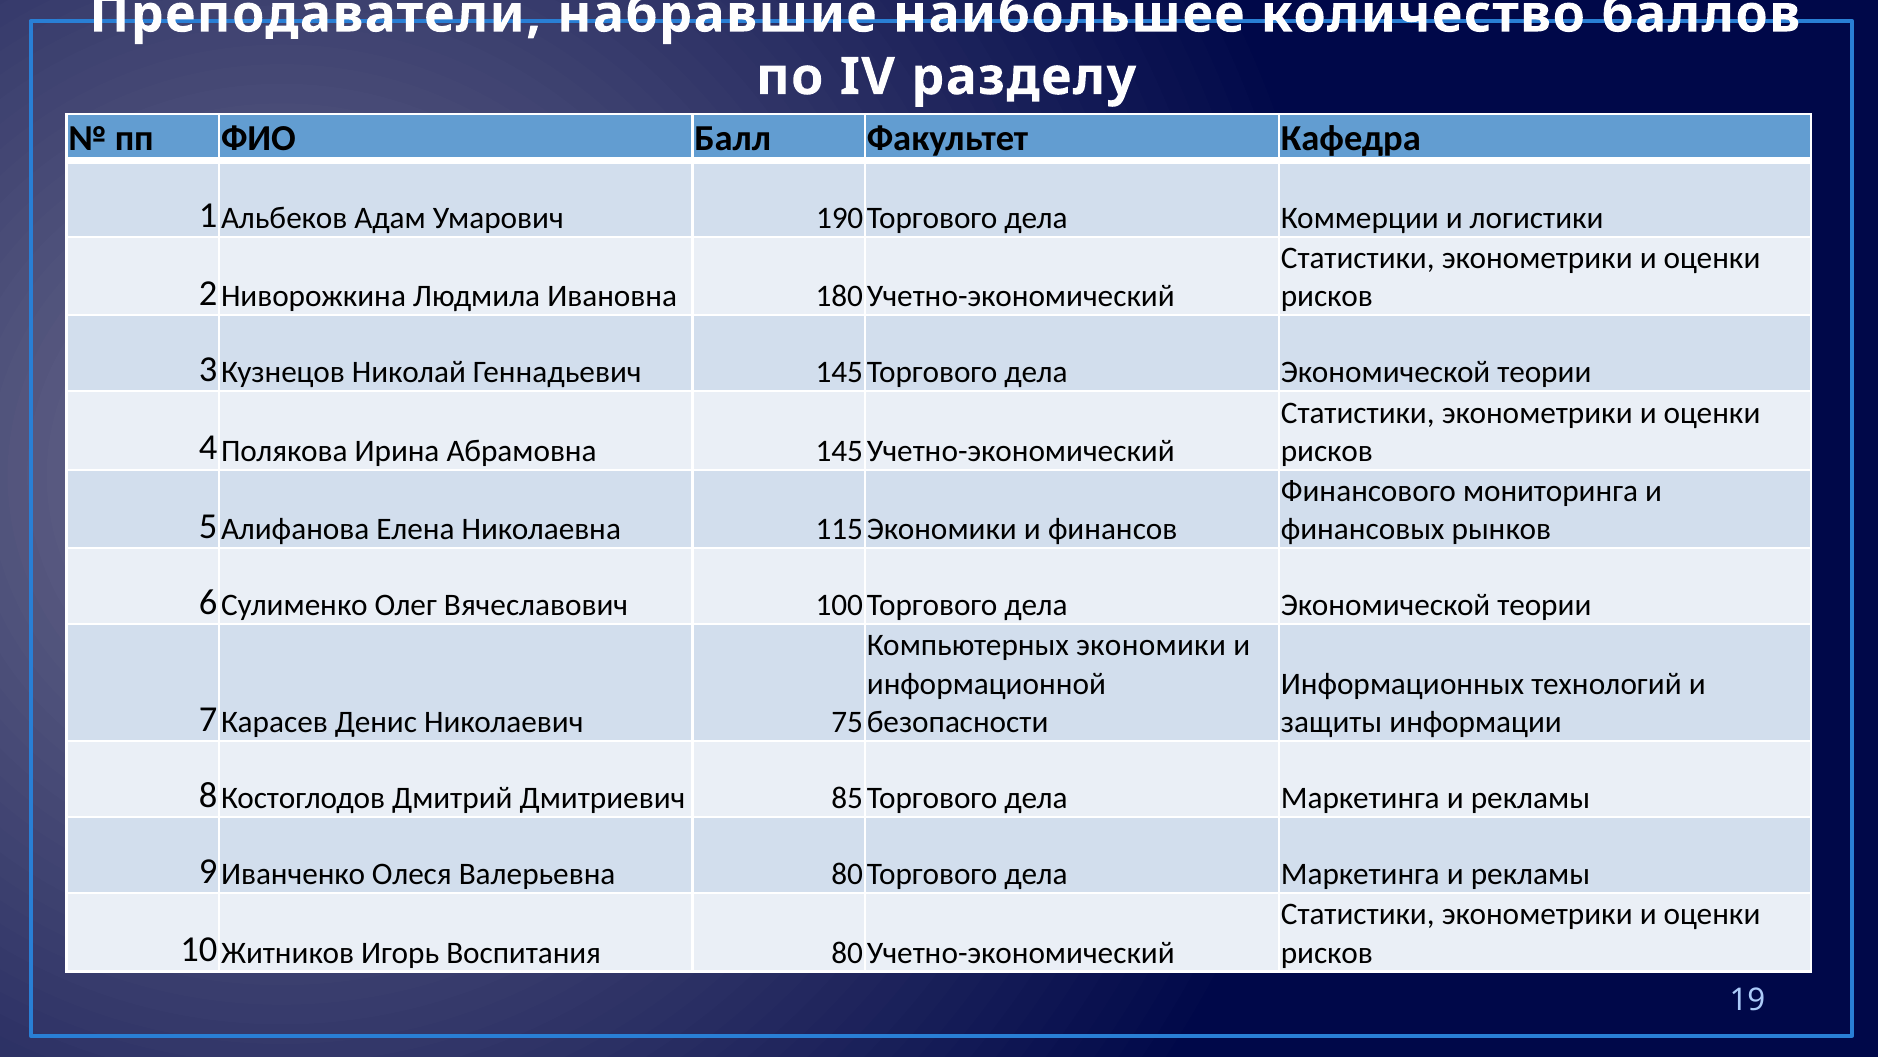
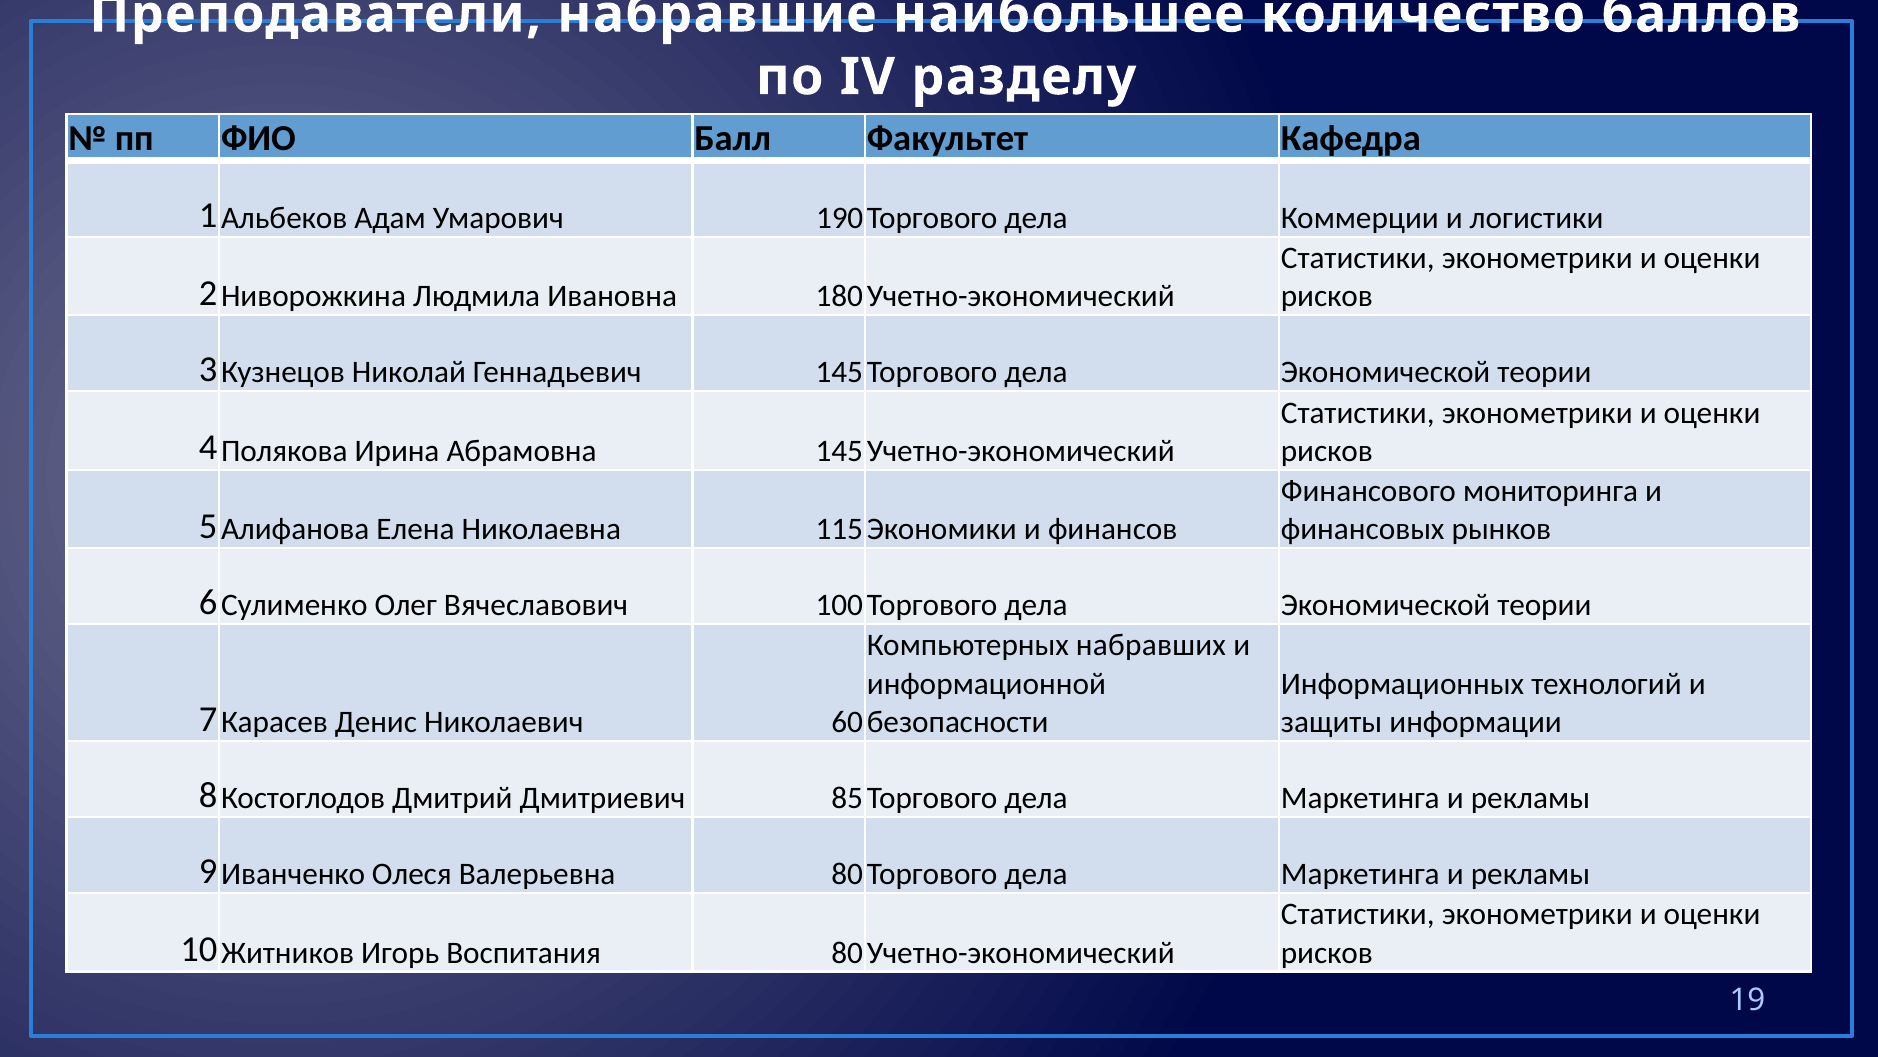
экономики: экономики -> набравших
75: 75 -> 60
